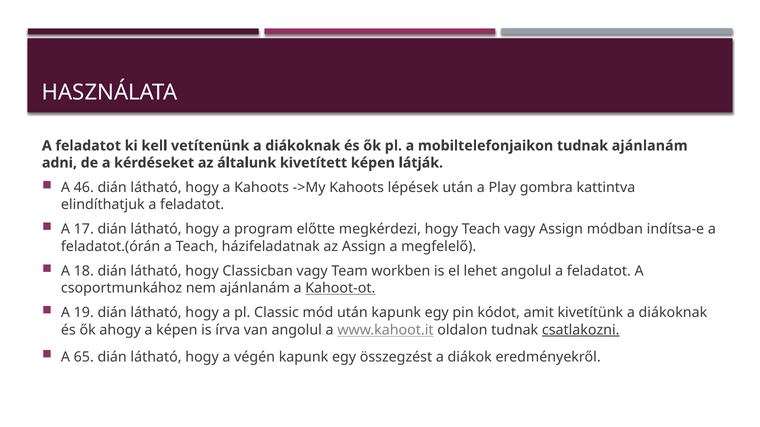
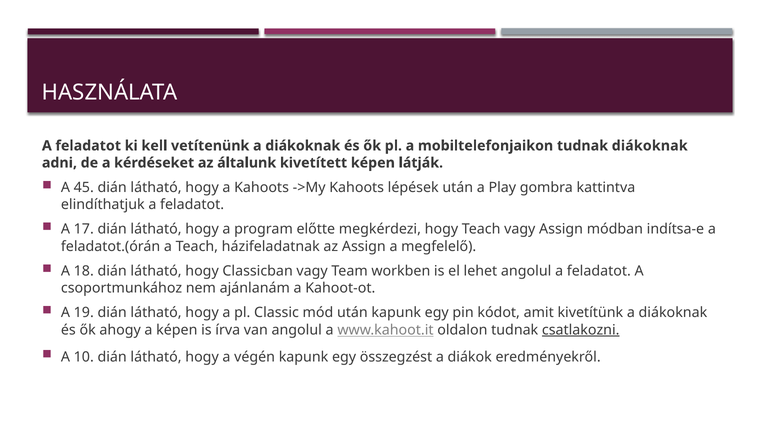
tudnak ajánlanám: ajánlanám -> diákoknak
46: 46 -> 45
Kahoot-ot underline: present -> none
65: 65 -> 10
